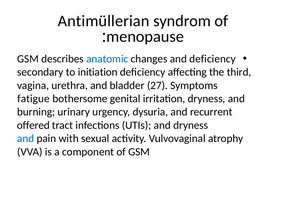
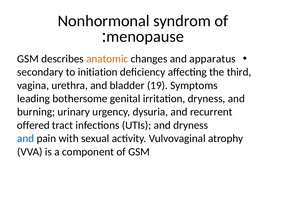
Antimüllerian: Antimüllerian -> Nonhormonal
anatomic colour: blue -> orange
and deficiency: deficiency -> apparatus
27: 27 -> 19
fatigue: fatigue -> leading
